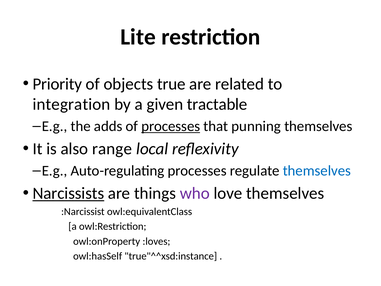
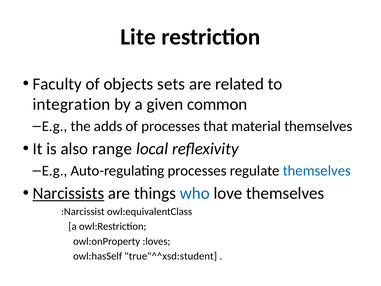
Priority: Priority -> Faculty
true: true -> sets
tractable: tractable -> common
processes at (171, 126) underline: present -> none
punning: punning -> material
who colour: purple -> blue
true"^^xsd:instance: true"^^xsd:instance -> true"^^xsd:student
